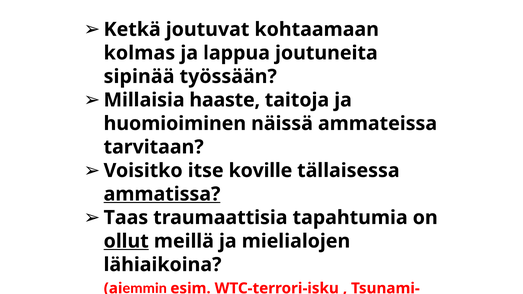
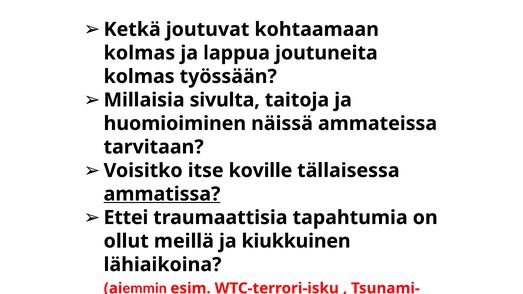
sipinää at (139, 77): sipinää -> kolmas
haaste: haaste -> sivulta
Taas: Taas -> Ettei
ollut underline: present -> none
mielialojen: mielialojen -> kiukkuinen
